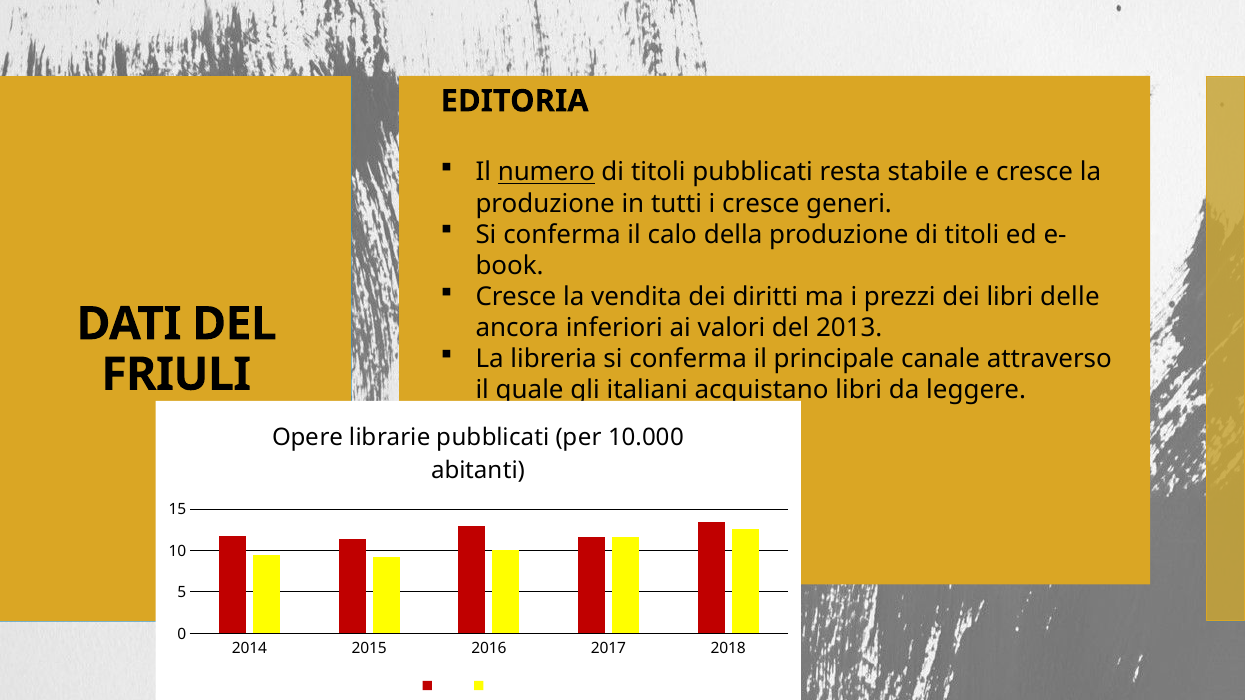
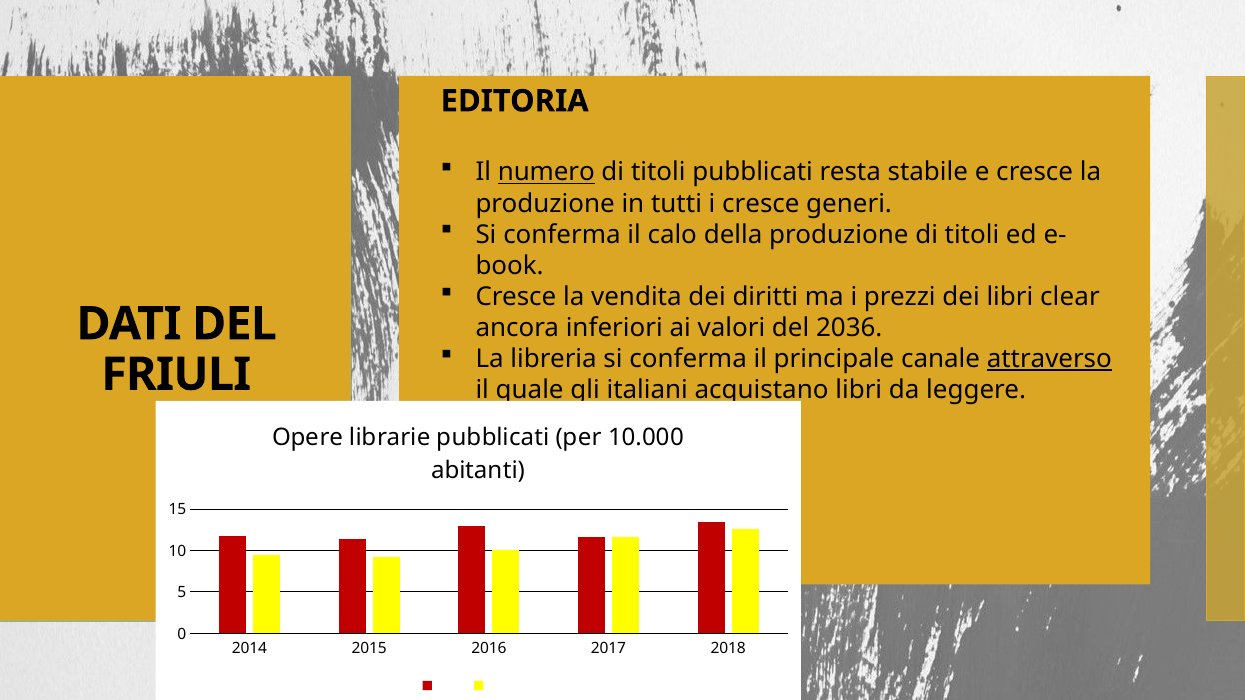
delle: delle -> clear
2013: 2013 -> 2036
attraverso underline: none -> present
